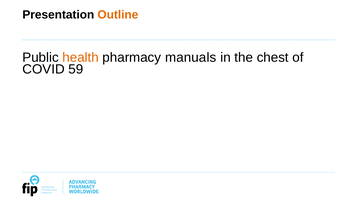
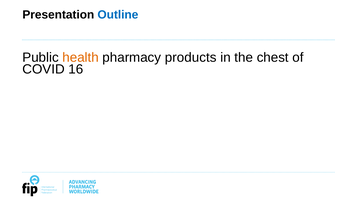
Outline colour: orange -> blue
manuals: manuals -> products
59: 59 -> 16
